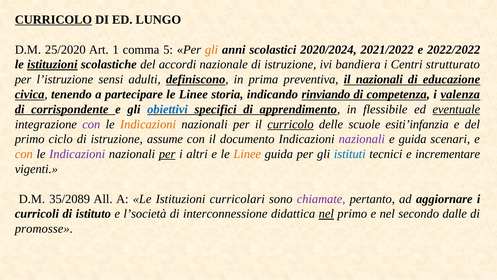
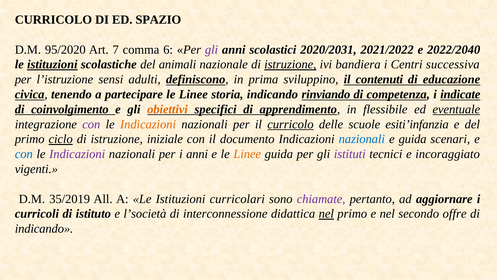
CURRICOLO at (53, 20) underline: present -> none
LUNGO: LUNGO -> SPAZIO
25/2020: 25/2020 -> 95/2020
1: 1 -> 7
5: 5 -> 6
gli at (212, 49) colour: orange -> purple
2020/2024: 2020/2024 -> 2020/2031
2022/2022: 2022/2022 -> 2022/2040
accordi: accordi -> animali
istruzione at (290, 64) underline: none -> present
strutturato: strutturato -> successiva
preventiva: preventiva -> sviluppino
il nazionali: nazionali -> contenuti
valenza: valenza -> indicate
corrispondente: corrispondente -> coinvolgimento
obiettivi colour: blue -> orange
ciclo underline: none -> present
assume: assume -> iniziale
nazionali at (362, 139) colour: purple -> blue
con at (24, 154) colour: orange -> blue
per at (167, 154) underline: present -> none
i altri: altri -> anni
istituti colour: blue -> purple
incrementare: incrementare -> incoraggiato
35/2089: 35/2089 -> 35/2019
dalle: dalle -> offre
promosse at (44, 228): promosse -> indicando
